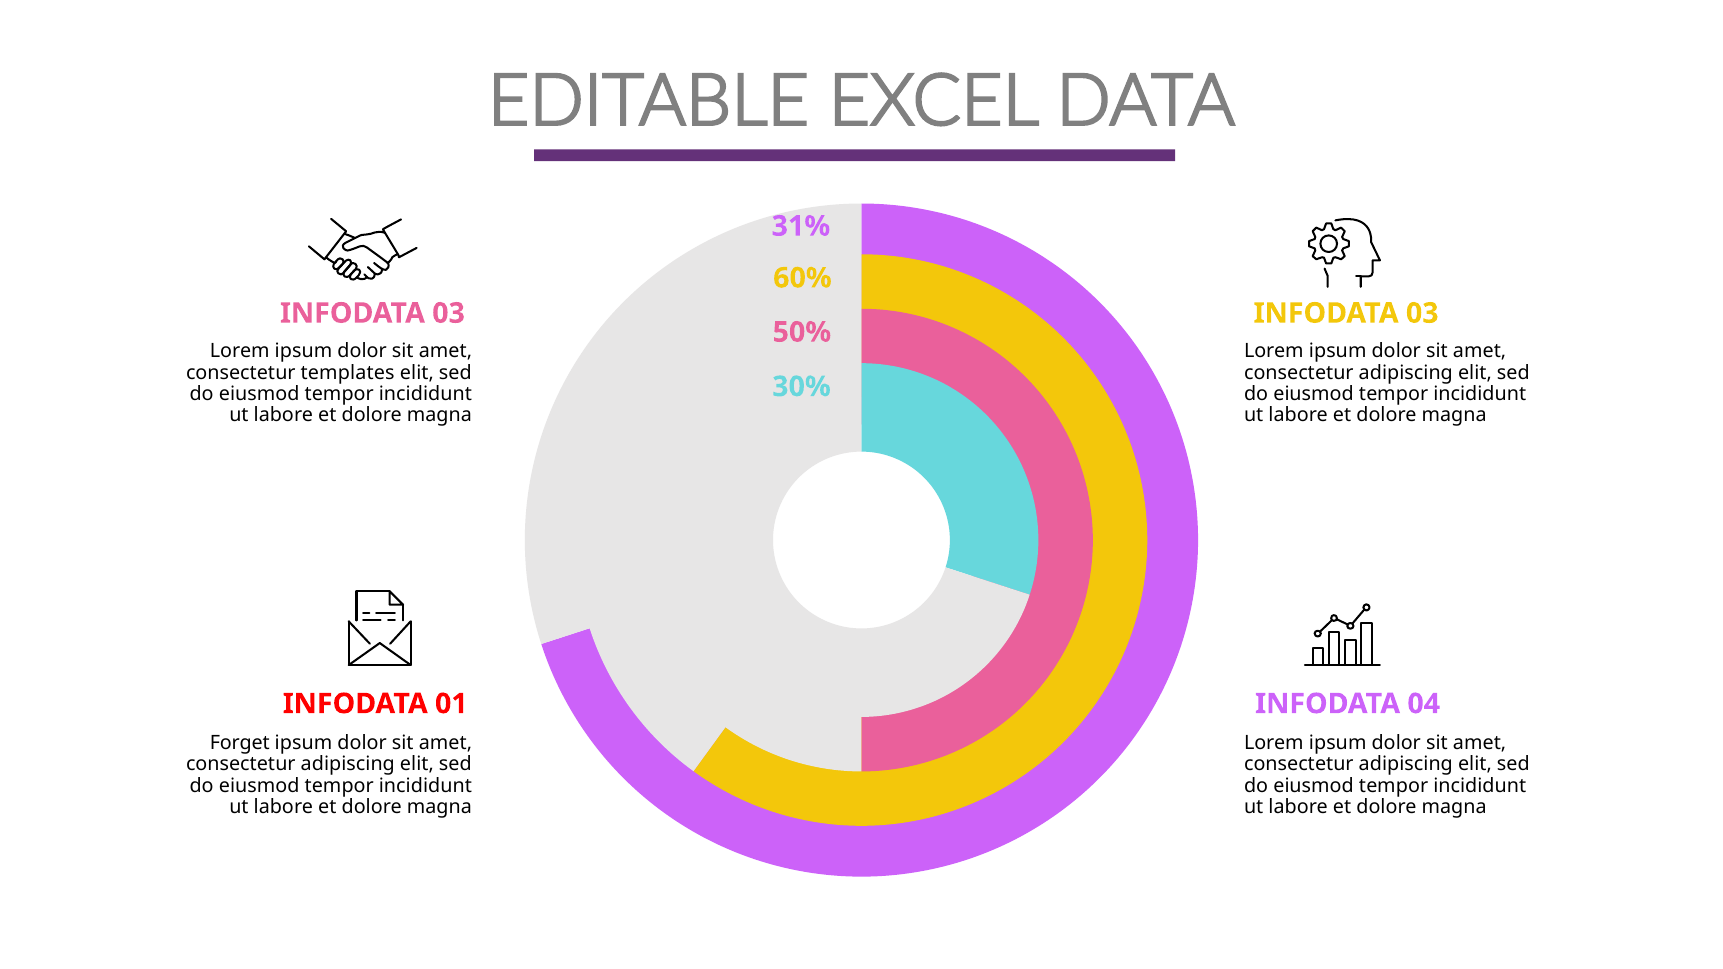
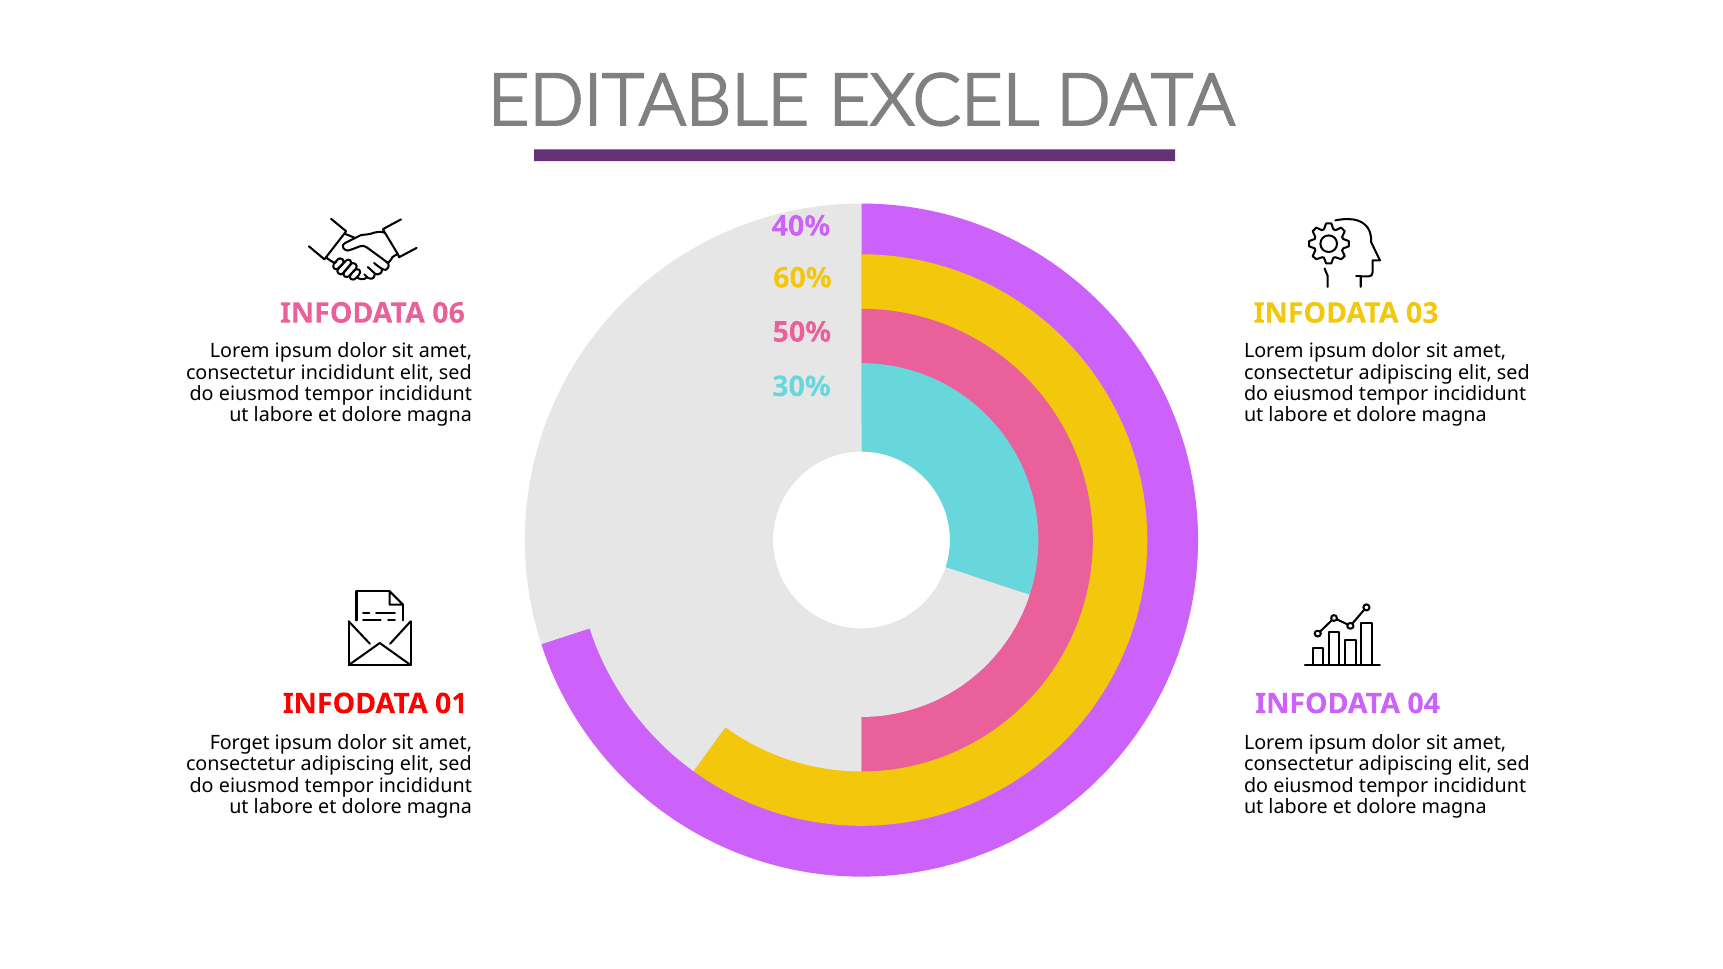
31%: 31% -> 40%
03 at (449, 313): 03 -> 06
consectetur templates: templates -> incididunt
